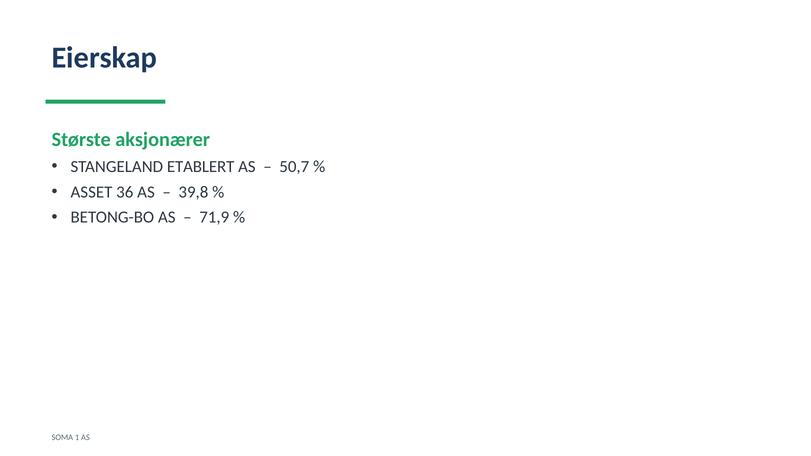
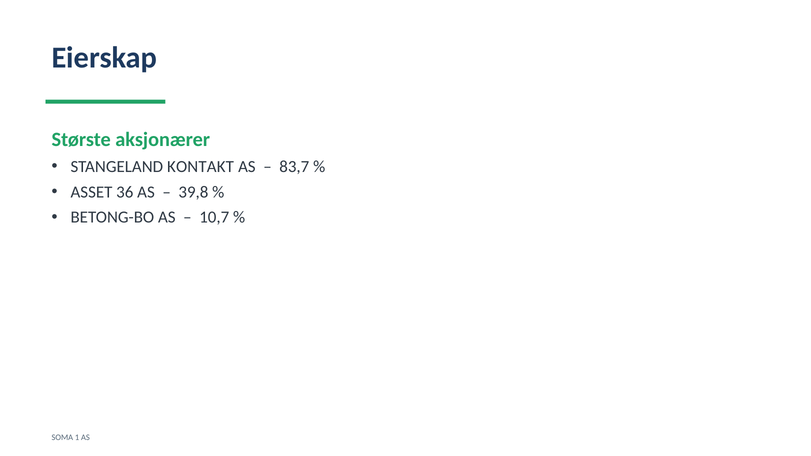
ETABLERT: ETABLERT -> KONTAKT
50,7: 50,7 -> 83,7
71,9: 71,9 -> 10,7
